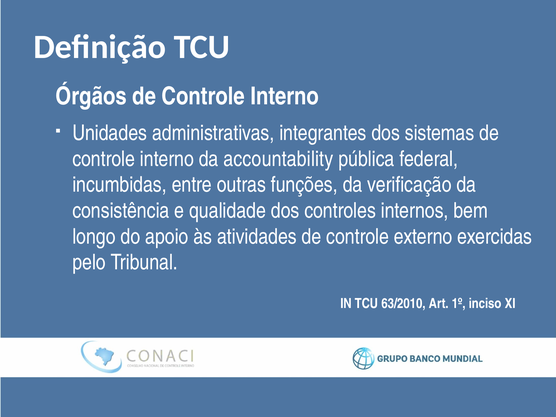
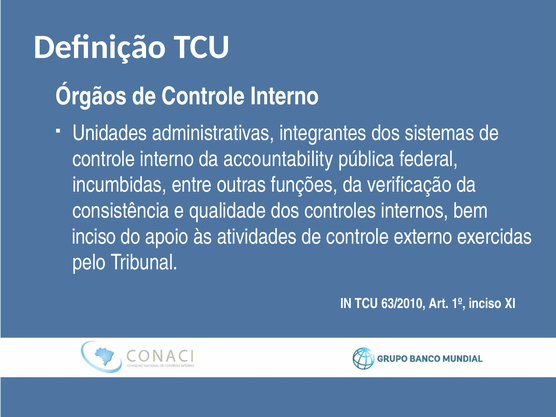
longo at (94, 237): longo -> inciso
